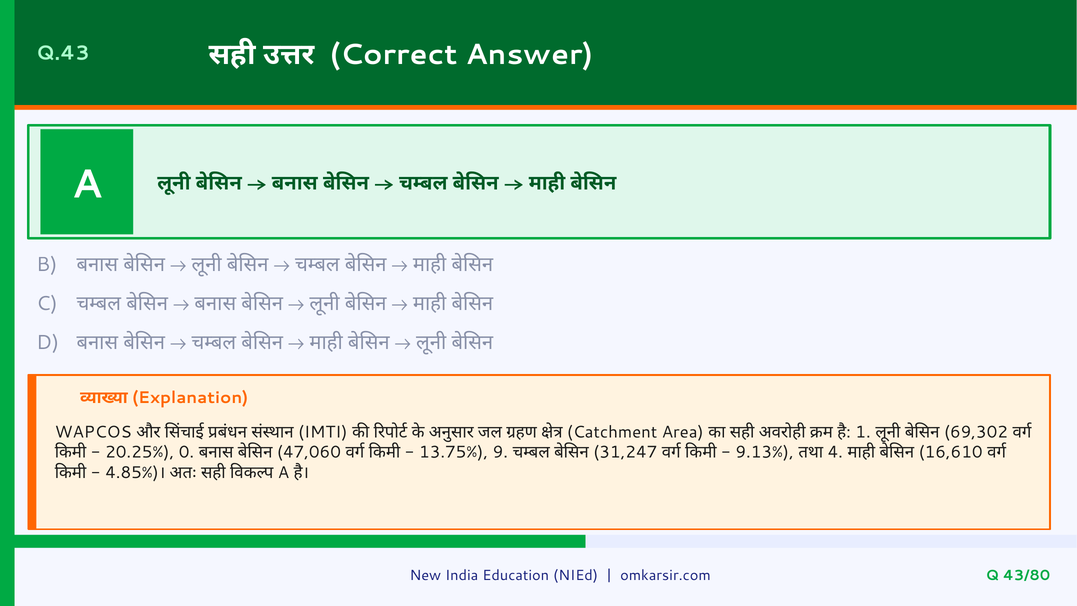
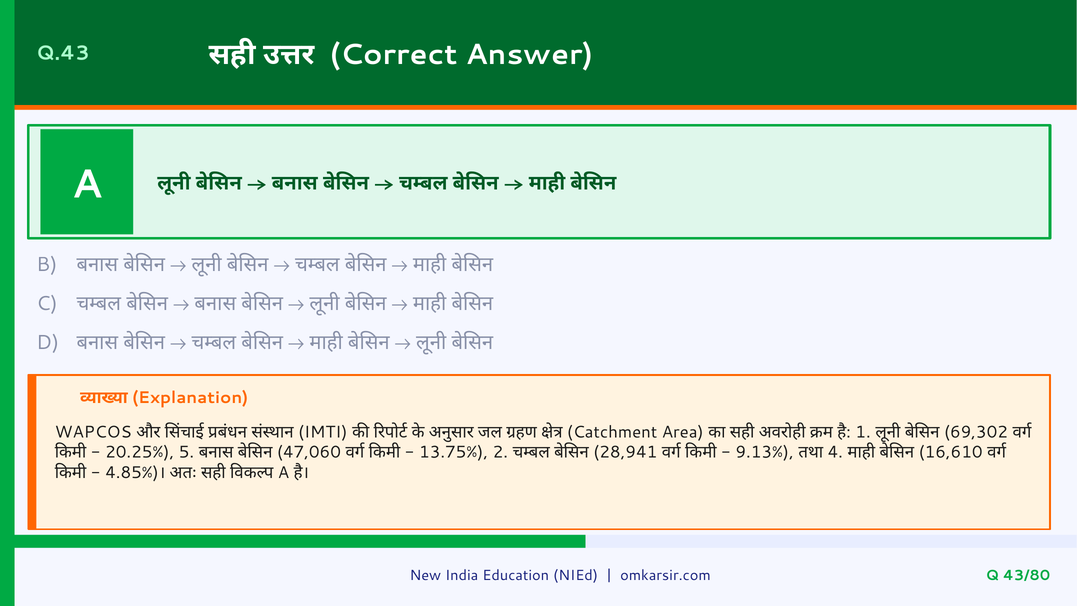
0: 0 -> 5
9: 9 -> 2
31,247: 31,247 -> 28,941
